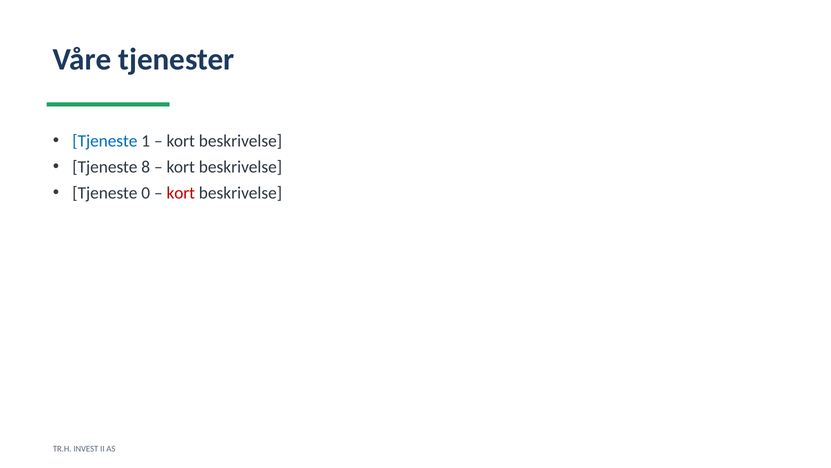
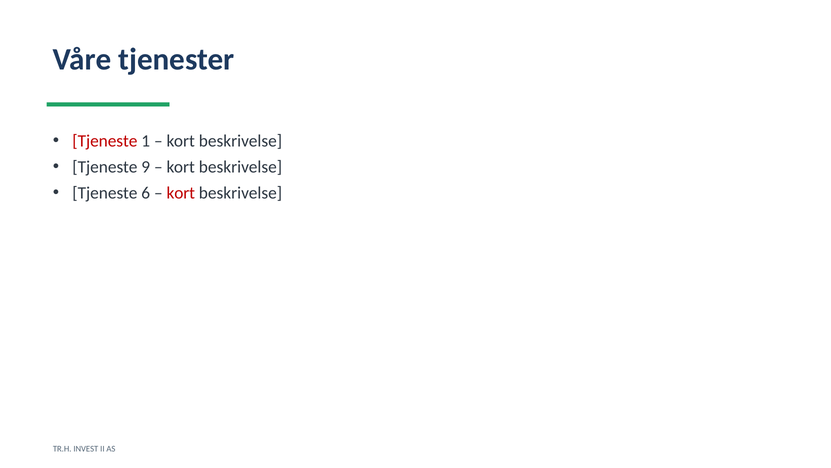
Tjeneste at (105, 141) colour: blue -> red
8: 8 -> 9
0: 0 -> 6
